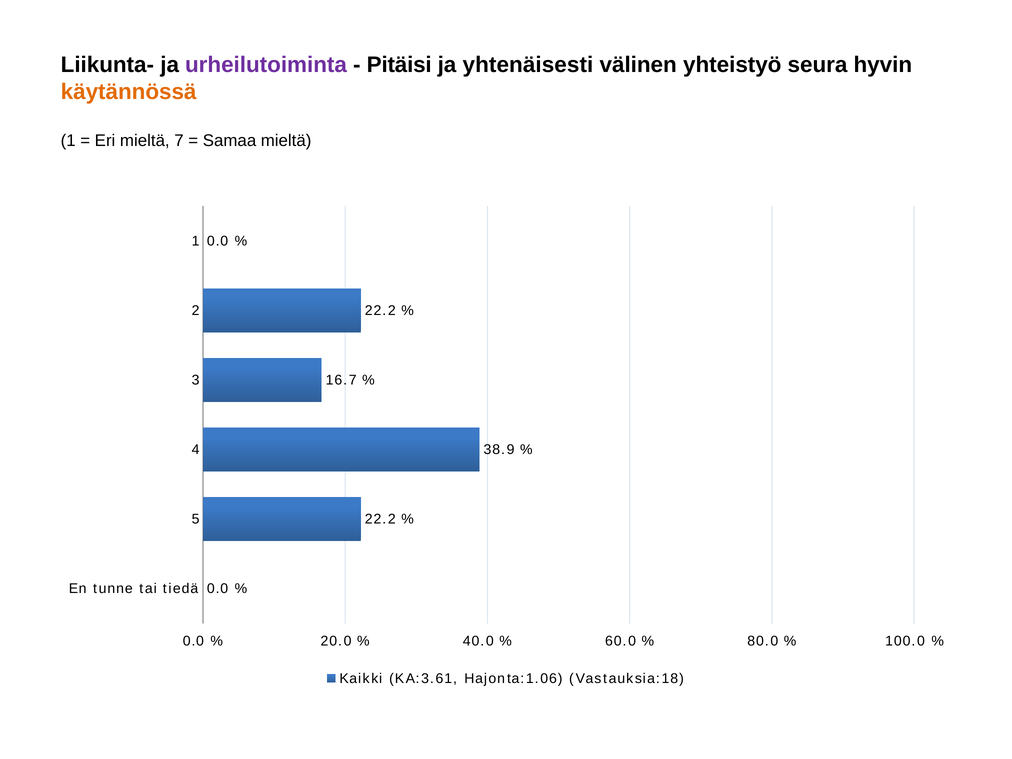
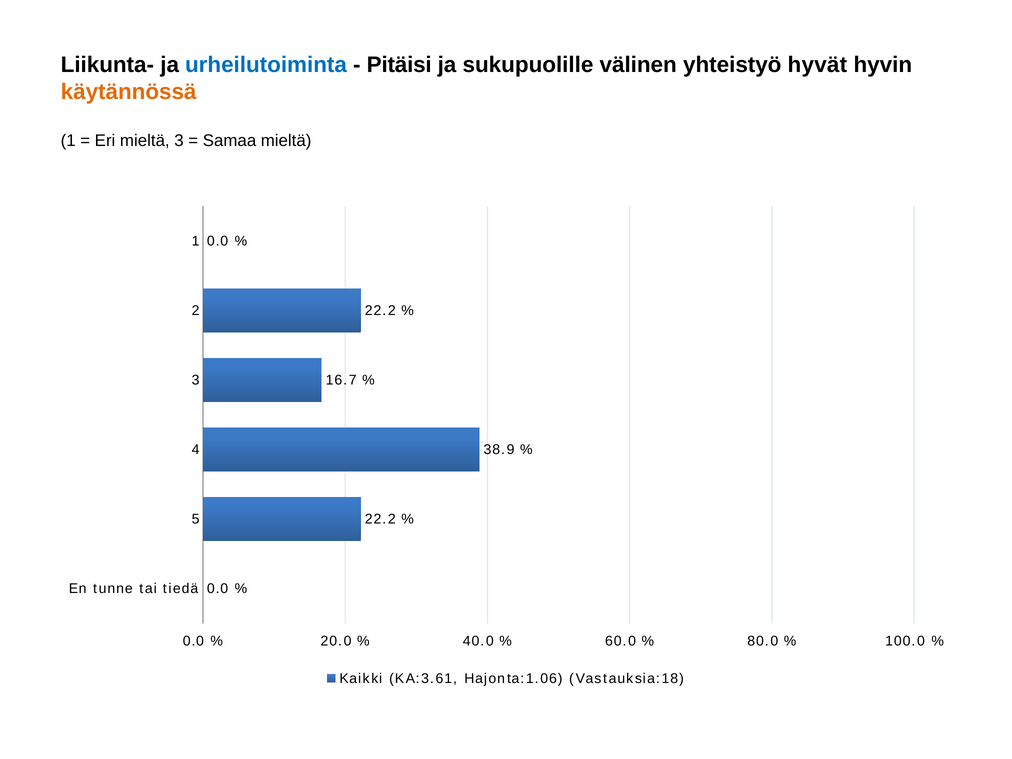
urheilutoiminta colour: purple -> blue
yhtenäisesti: yhtenäisesti -> sukupuolille
seura: seura -> hyvät
mieltä 7: 7 -> 3
